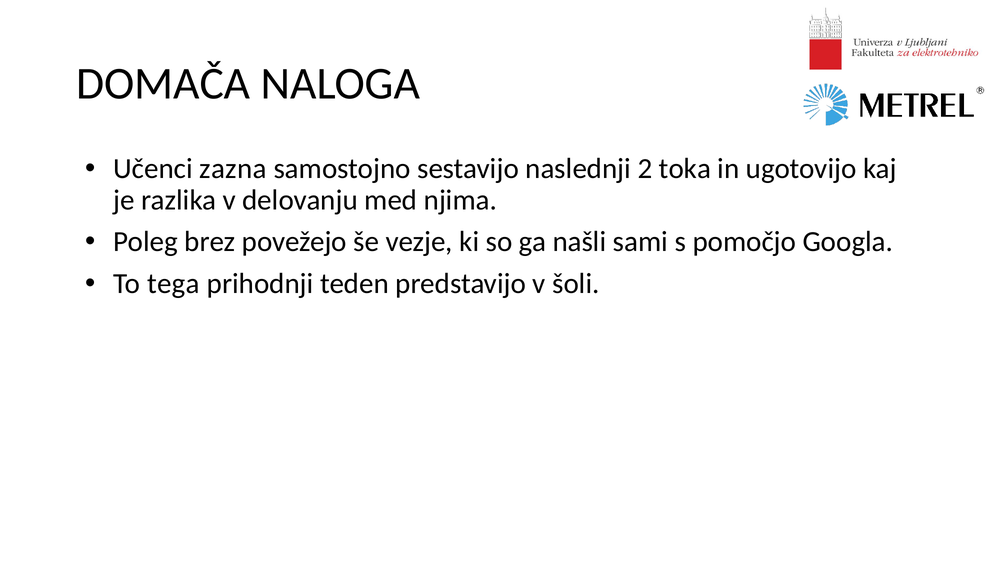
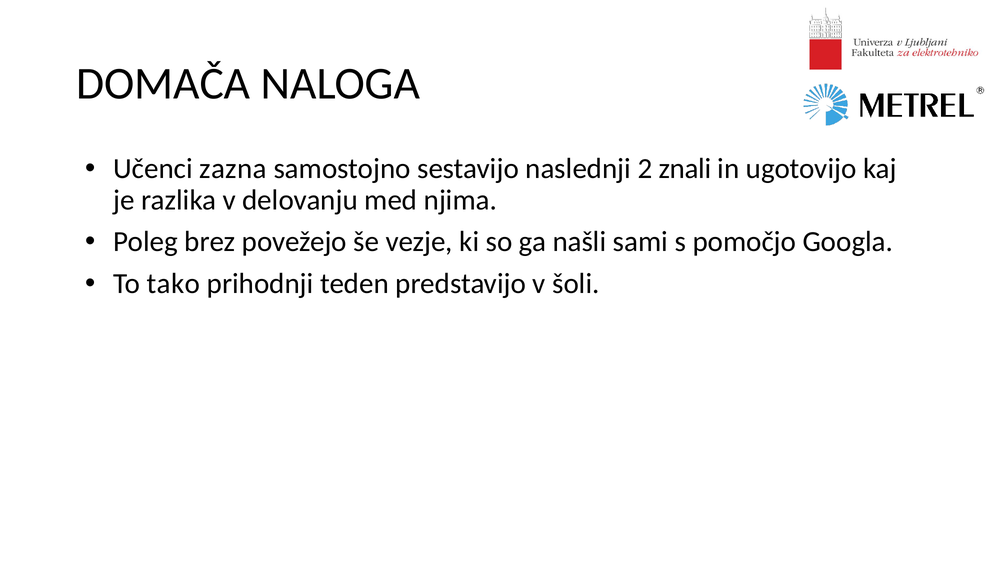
toka: toka -> znali
tega: tega -> tako
